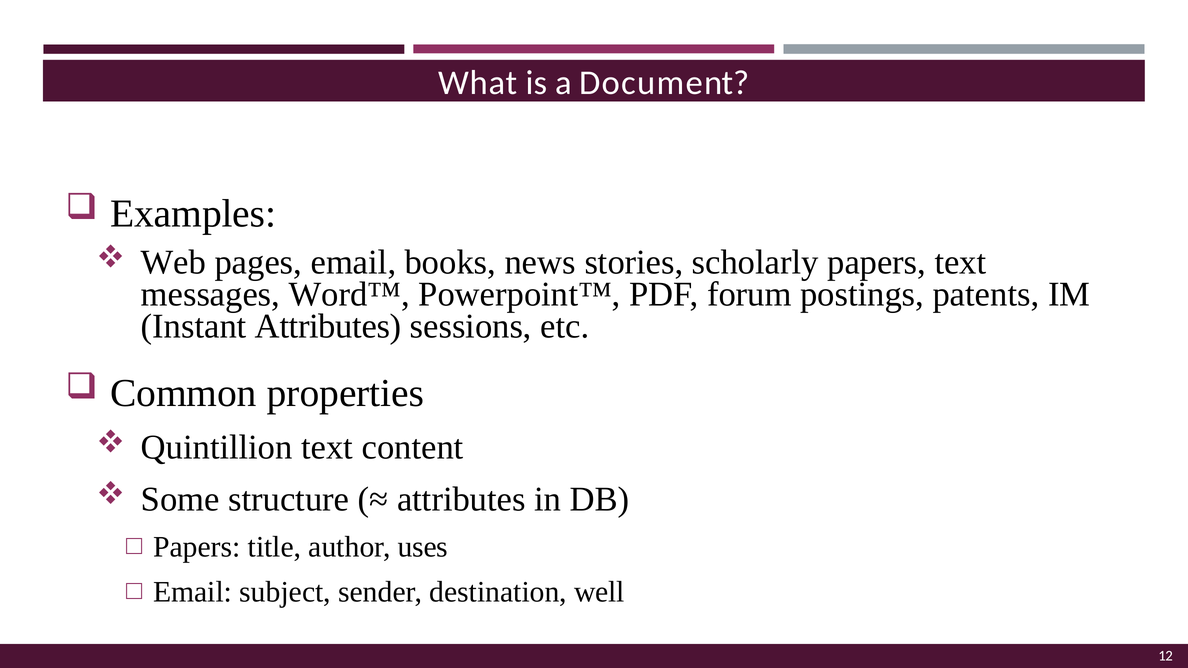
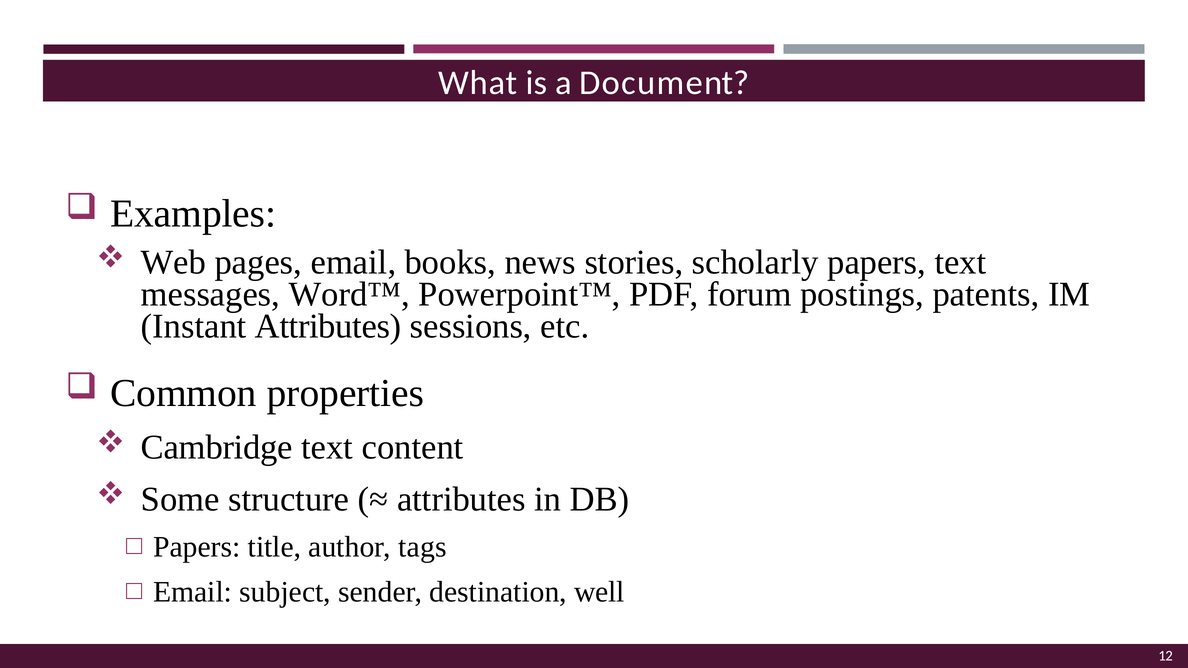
Quintillion: Quintillion -> Cambridge
uses: uses -> tags
